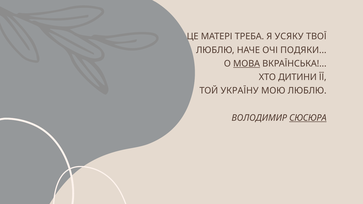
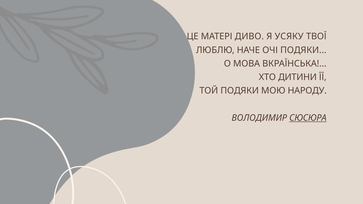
ТРЕБА: ТРЕБА -> ДИВО
МОВА underline: present -> none
ТОЙ УКРАЇНУ: УКРАЇНУ -> ПОДЯКИ
МОЮ ЛЮБЛЮ: ЛЮБЛЮ -> НАРОДУ
